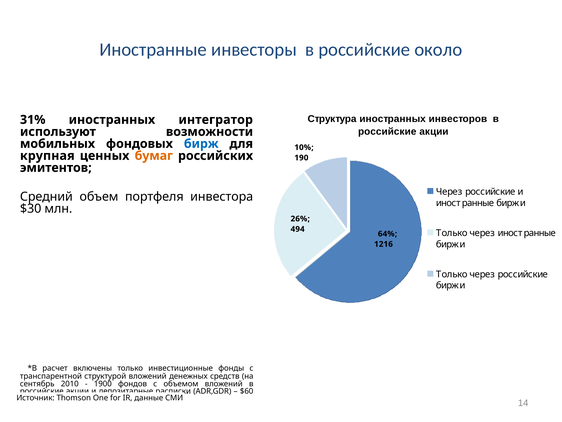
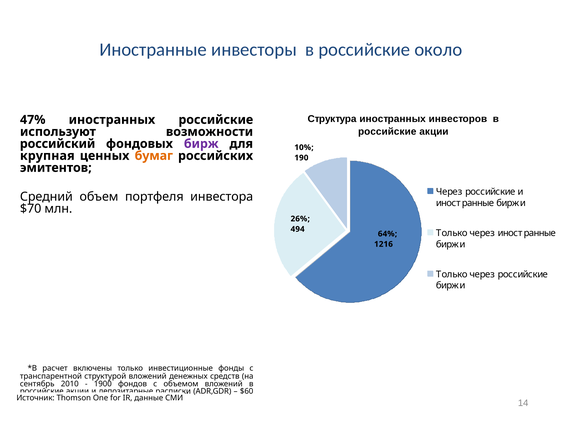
31%: 31% -> 47%
иностранных интегратор: интегратор -> российские
мобильных: мобильных -> российский
бирж colour: blue -> purple
$30: $30 -> $70
